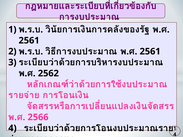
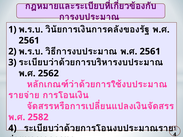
2566: 2566 -> 2582
